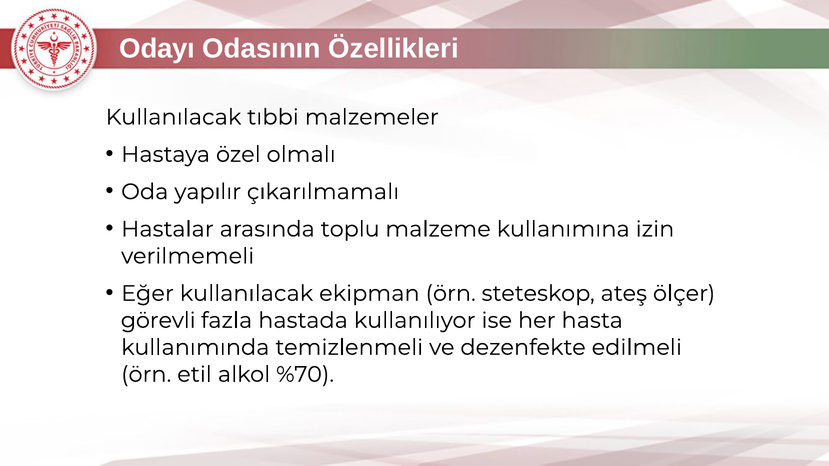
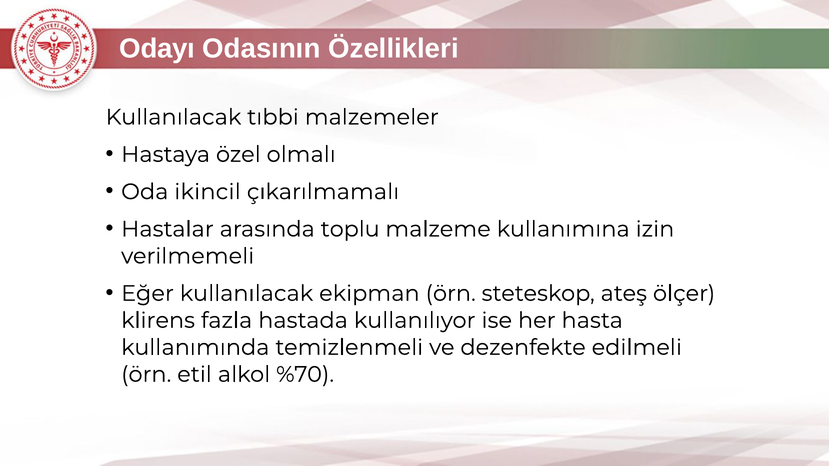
yapılır: yapılır -> ikincil
görevli: görevli -> klirens
